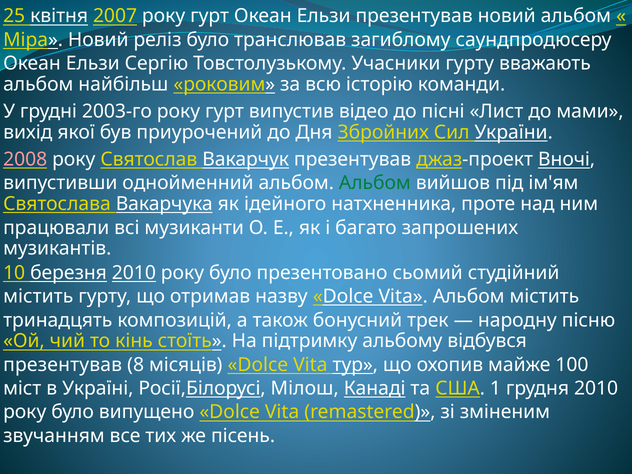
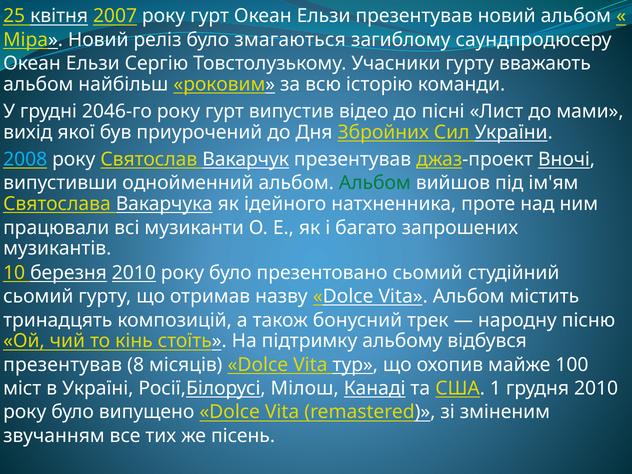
транслював: транслював -> змагаються
2003-го: 2003-го -> 2046-го
2008 colour: pink -> light blue
містить at (38, 296): містить -> сьомий
